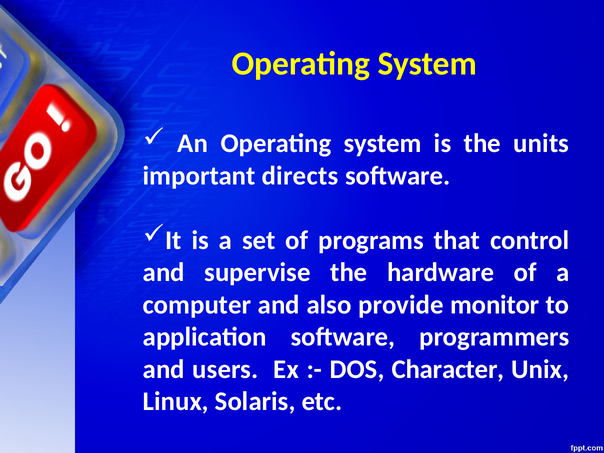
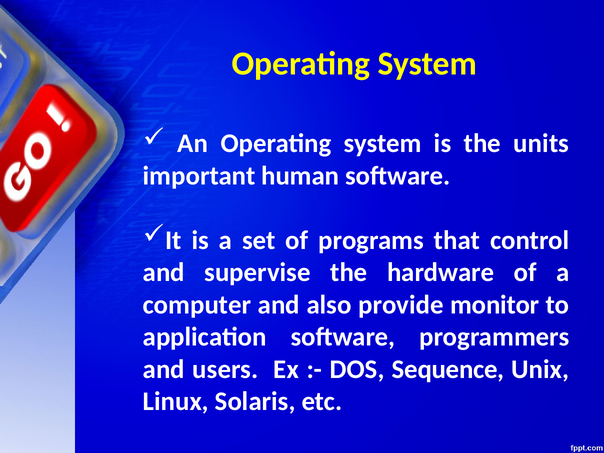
directs: directs -> human
Character: Character -> Sequence
